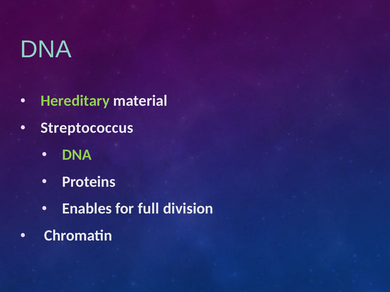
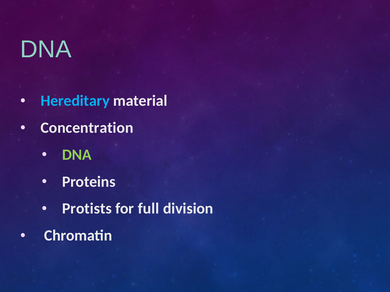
Hereditary colour: light green -> light blue
Streptococcus: Streptococcus -> Concentration
Enables: Enables -> Protists
